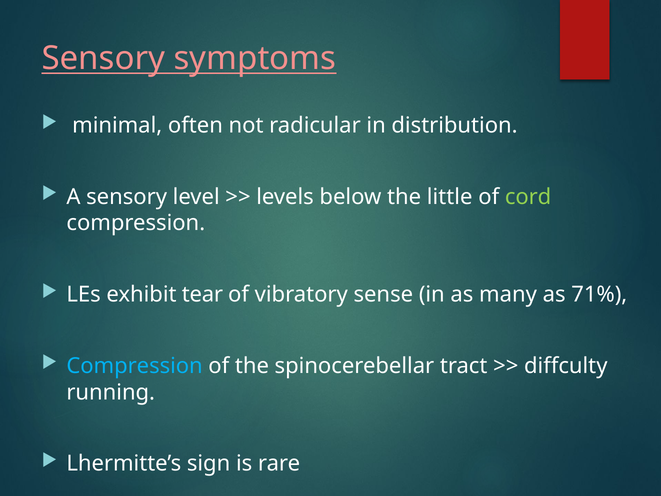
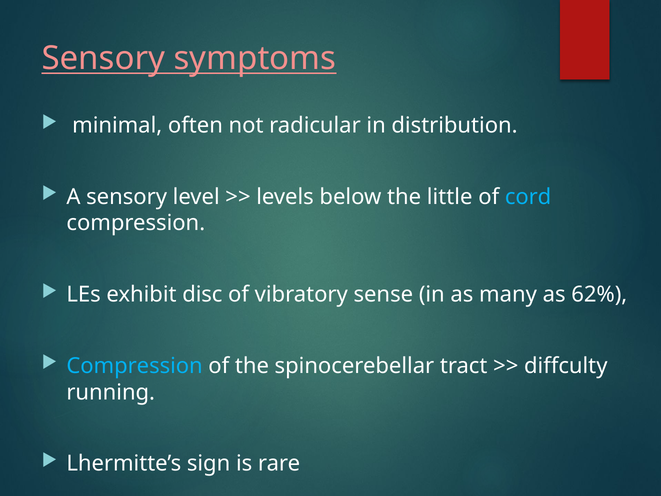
cord colour: light green -> light blue
tear: tear -> disc
71%: 71% -> 62%
